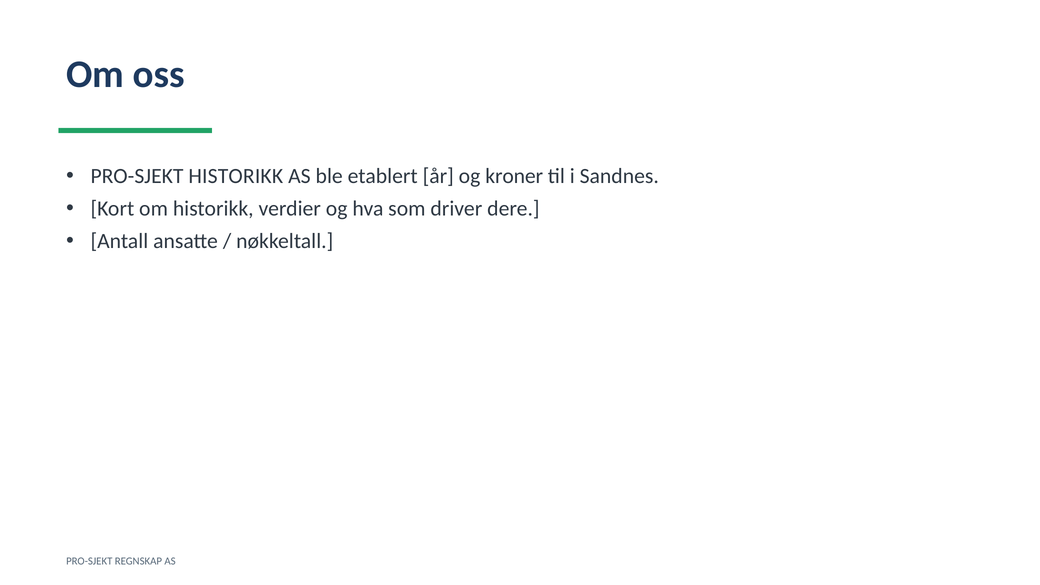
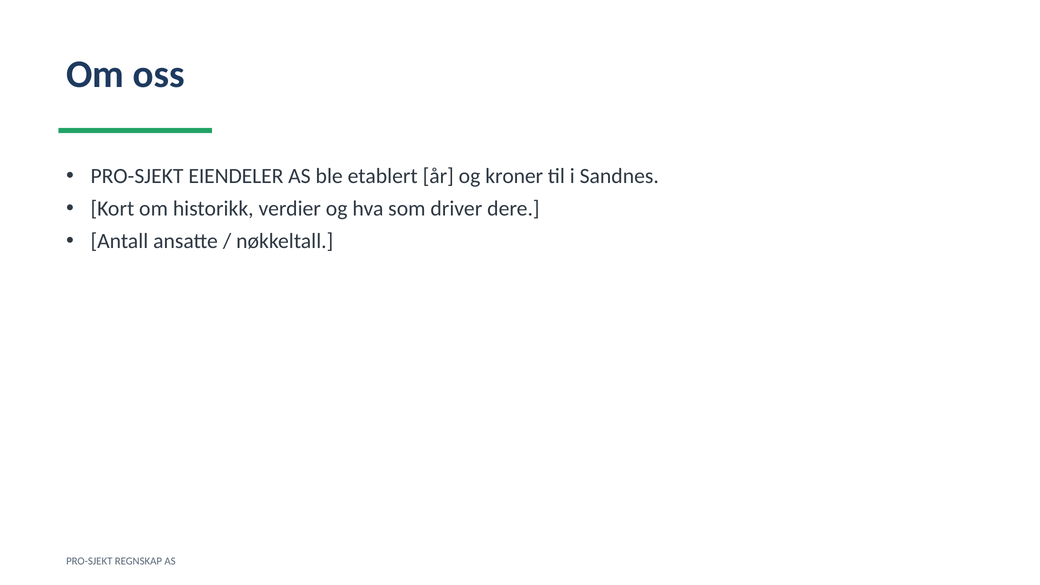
PRO-SJEKT HISTORIKK: HISTORIKK -> EIENDELER
